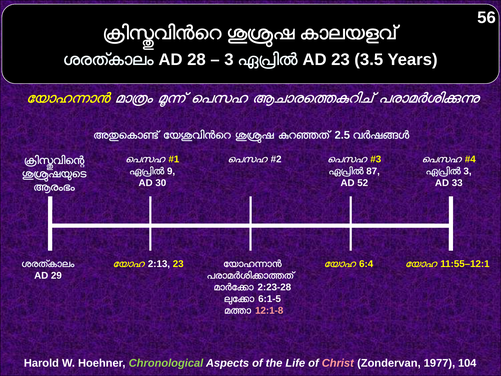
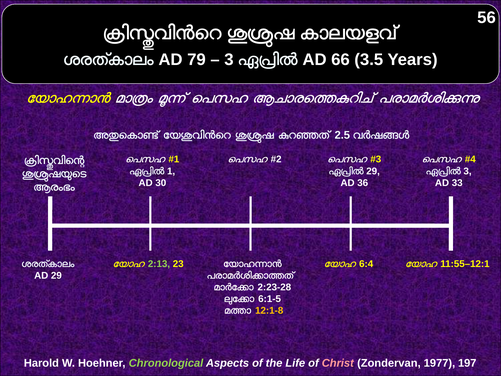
28: 28 -> 79
AD 23: 23 -> 66
9: 9 -> 1
87 at (373, 171): 87 -> 29
52: 52 -> 36
2:13 colour: white -> light green
12:1-8 colour: pink -> yellow
104: 104 -> 197
